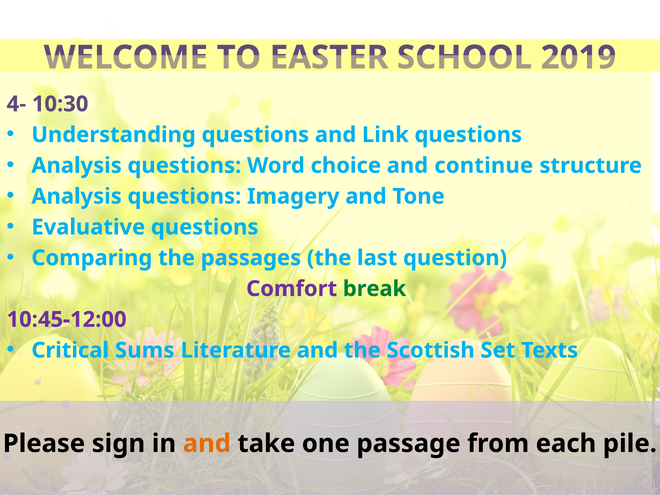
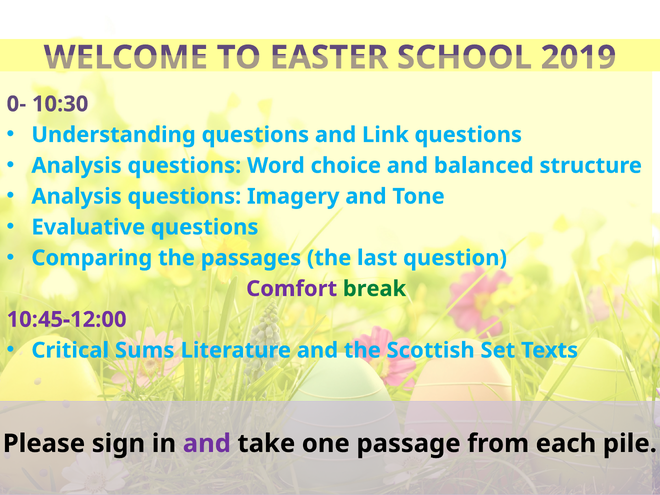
4-: 4- -> 0-
continue: continue -> balanced
and at (207, 444) colour: orange -> purple
